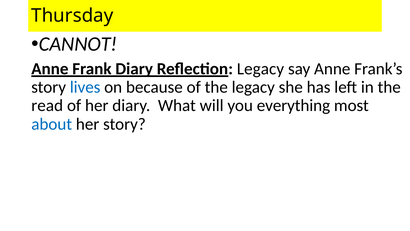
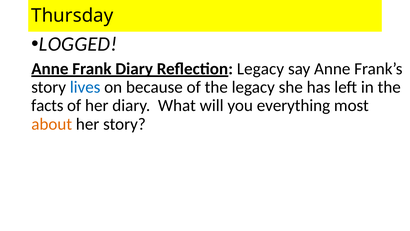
CANNOT: CANNOT -> LOGGED
read: read -> facts
about colour: blue -> orange
